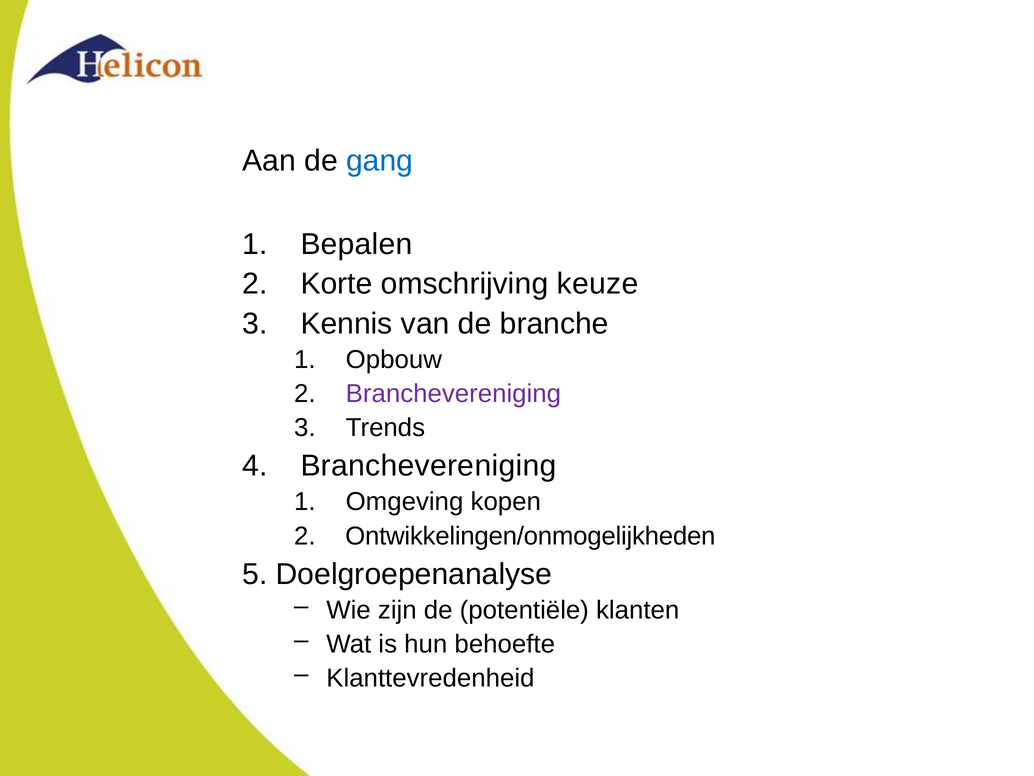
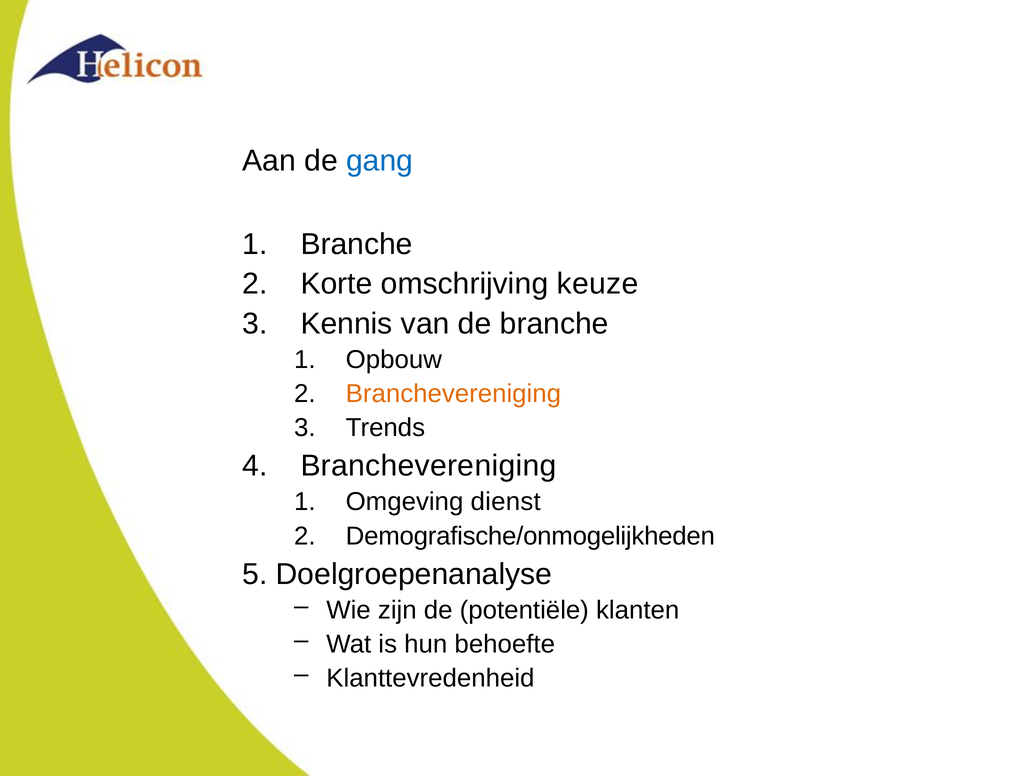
Bepalen at (356, 244): Bepalen -> Branche
Branchevereniging at (453, 394) colour: purple -> orange
kopen: kopen -> dienst
Ontwikkelingen/onmogelijkheden: Ontwikkelingen/onmogelijkheden -> Demografische/onmogelijkheden
